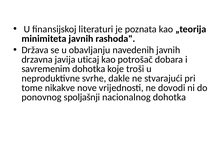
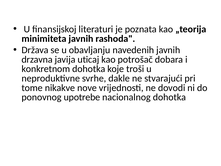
savremenim: savremenim -> konkretnom
spoljašnji: spoljašnji -> upotrebe
